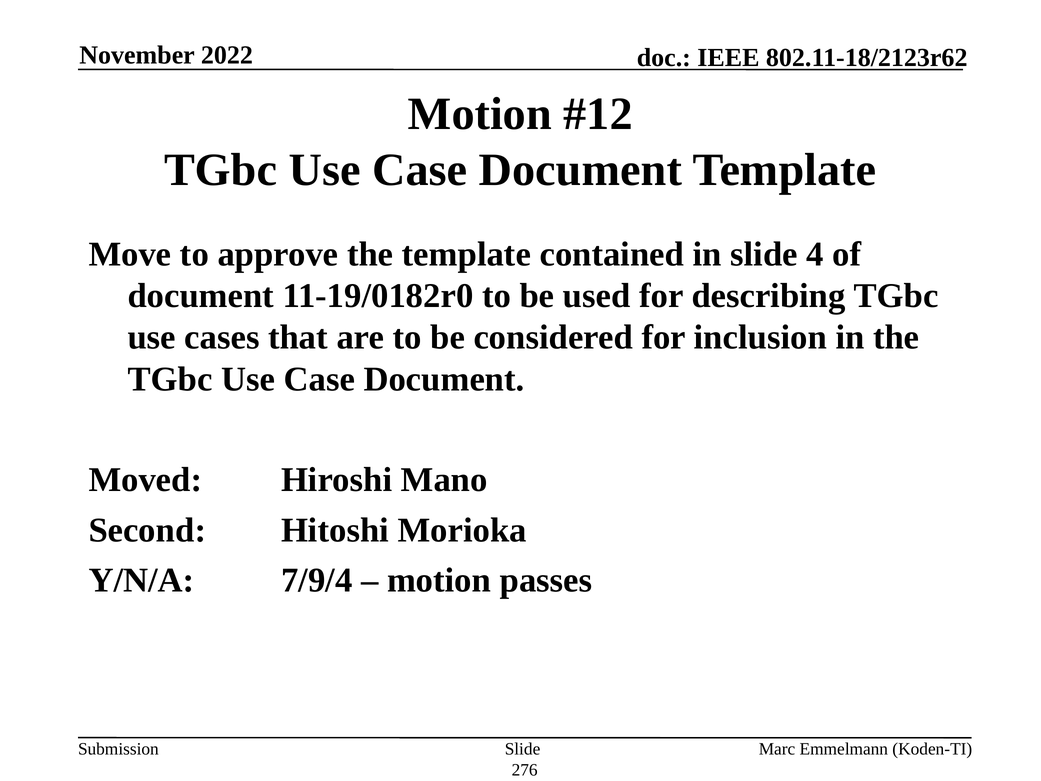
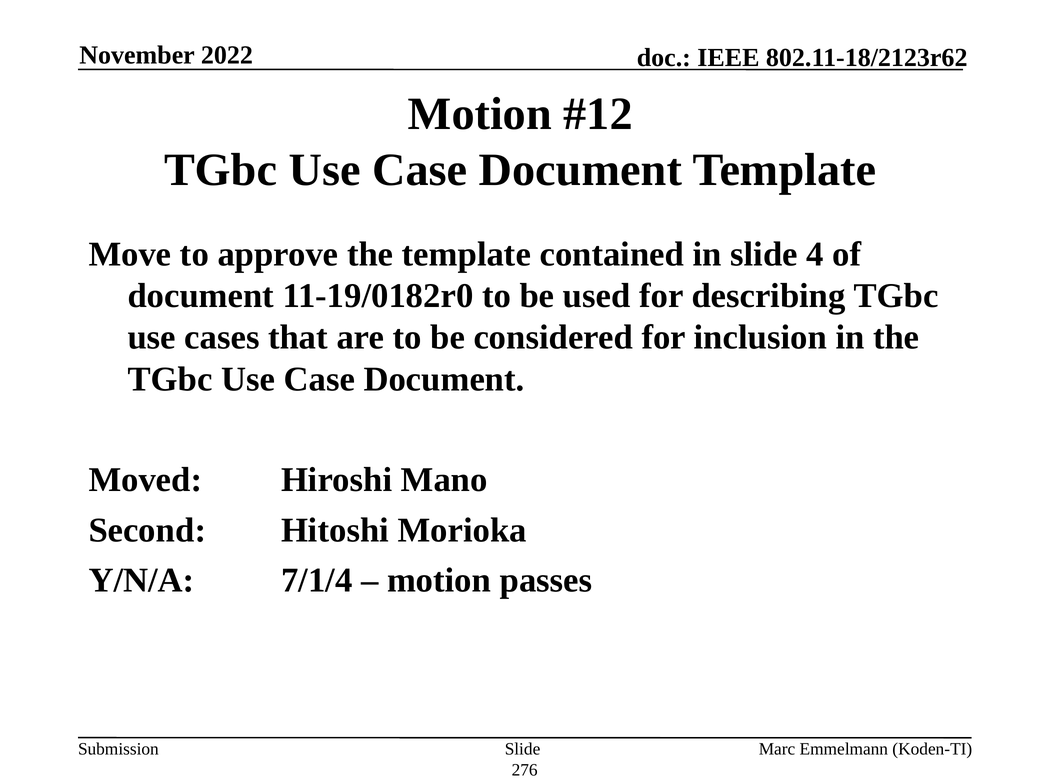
7/9/4: 7/9/4 -> 7/1/4
